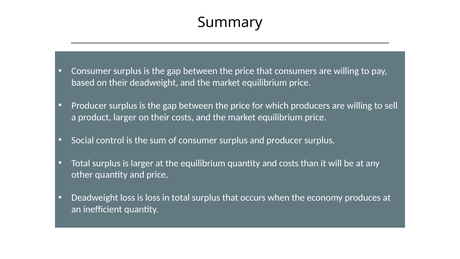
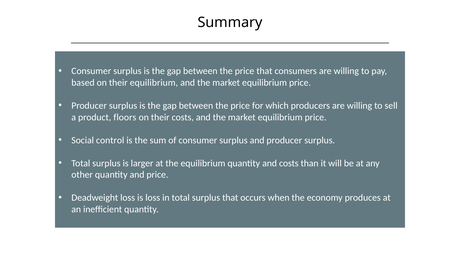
their deadweight: deadweight -> equilibrium
product larger: larger -> floors
